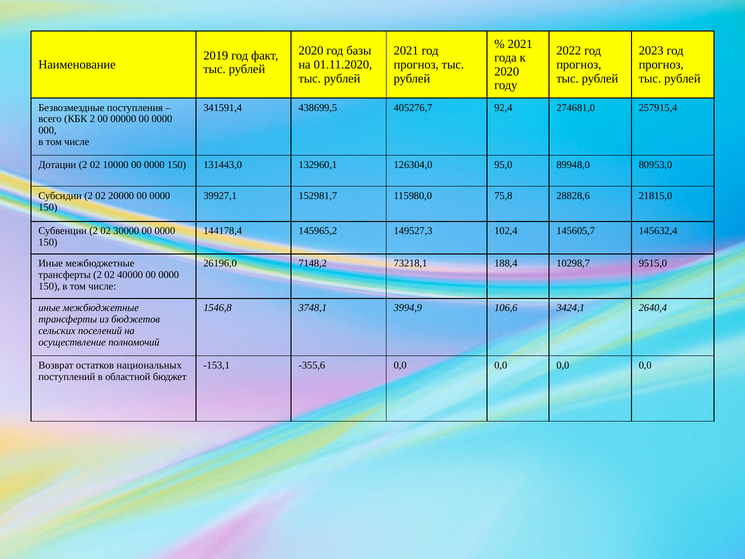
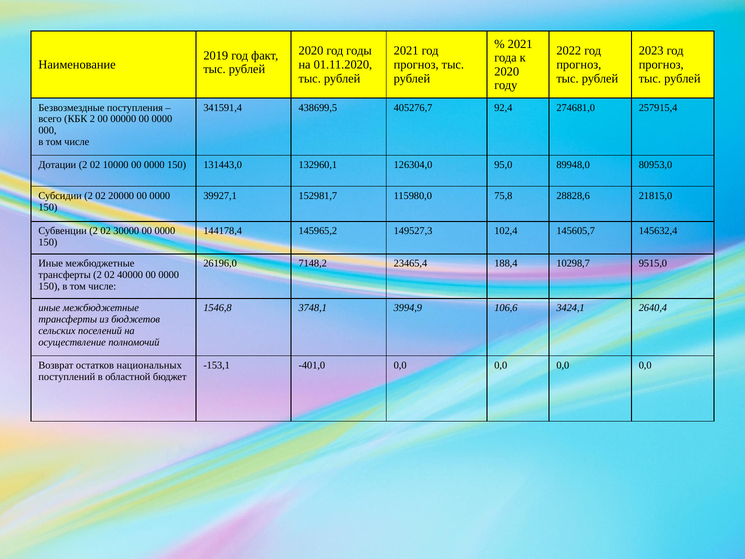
базы: базы -> годы
73218,1: 73218,1 -> 23465,4
-355,6: -355,6 -> -401,0
